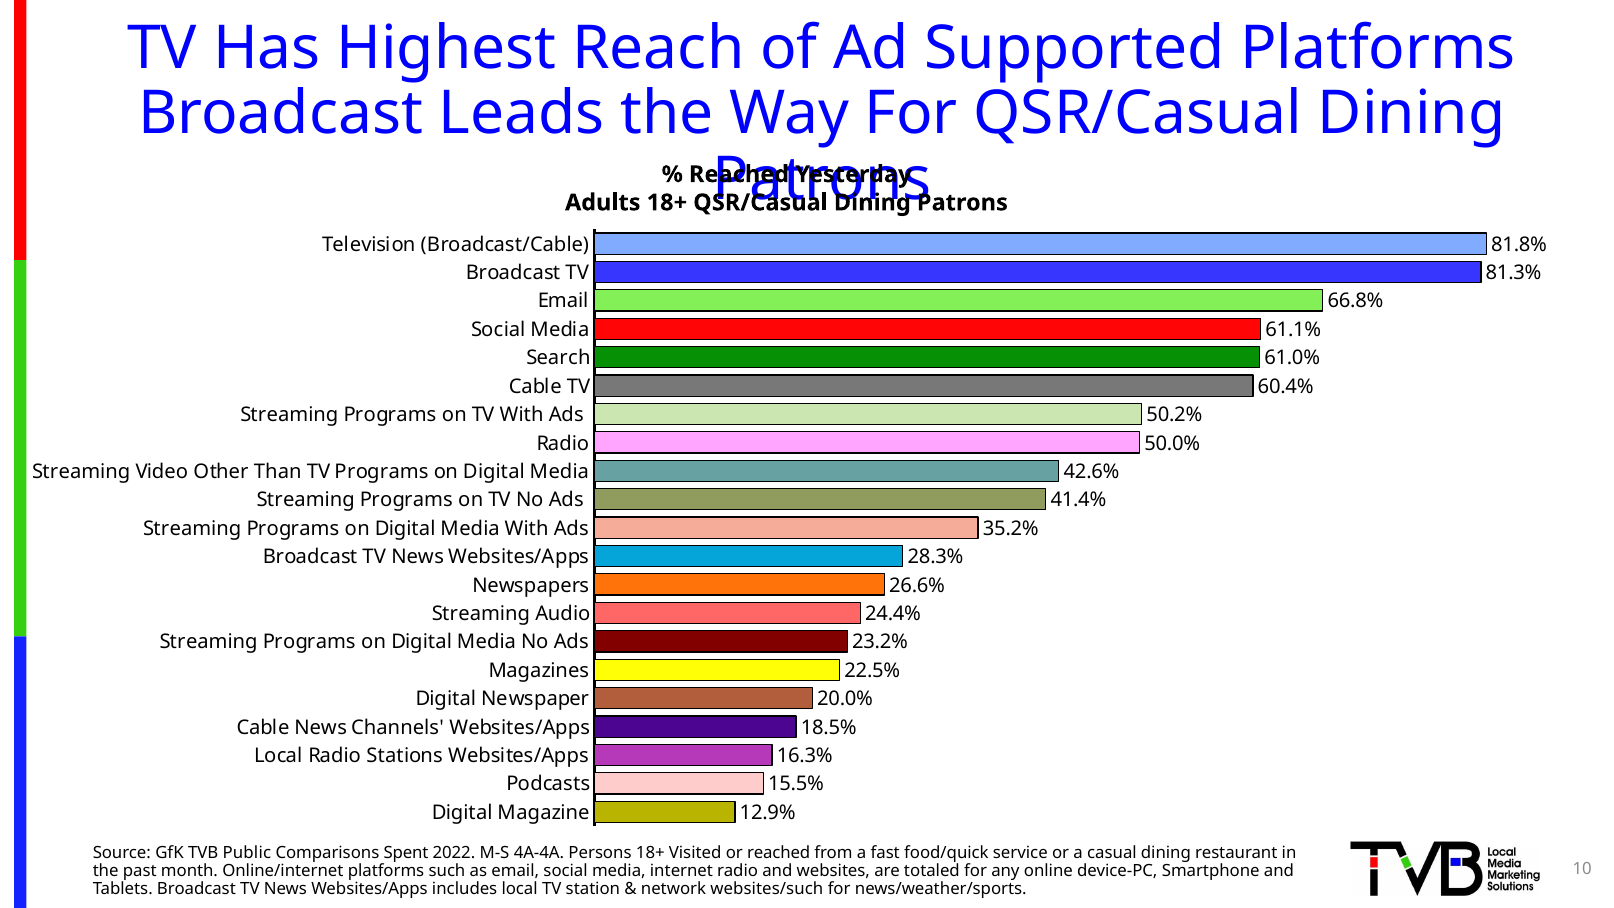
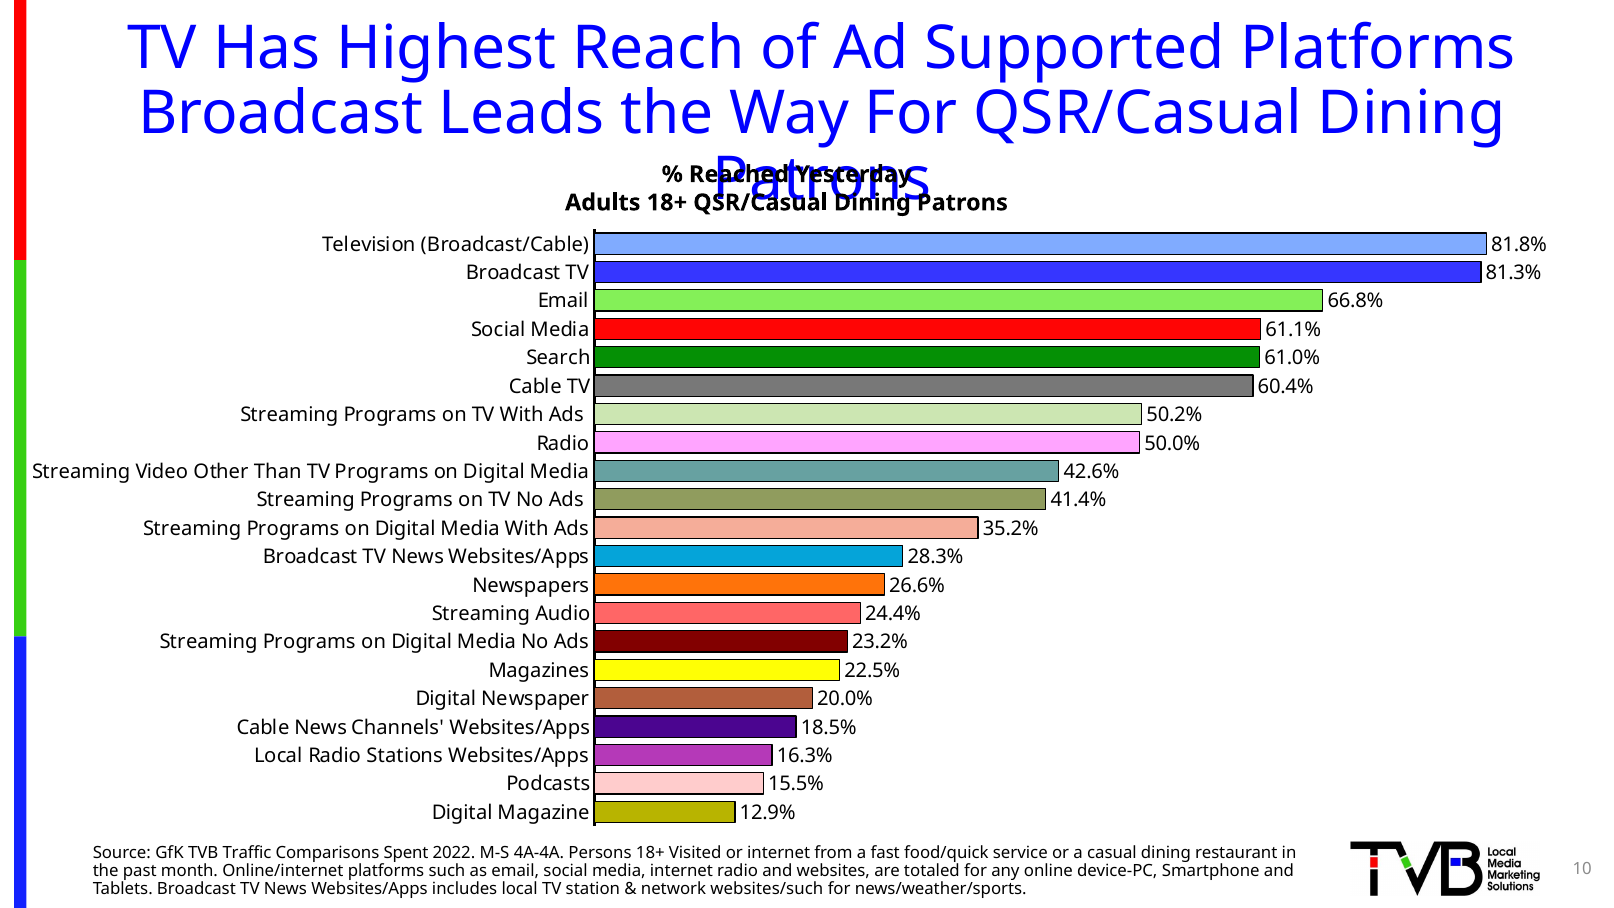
Public: Public -> Traffic
or reached: reached -> internet
